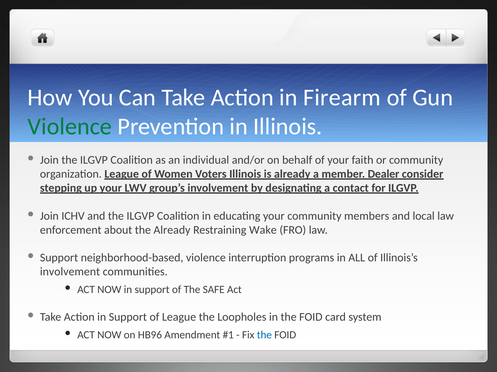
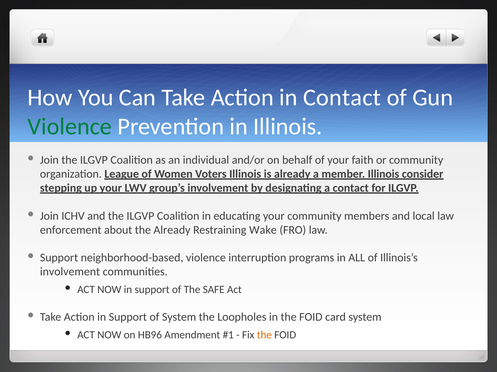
in Firearm: Firearm -> Contact
member Dealer: Dealer -> Illinois
of League: League -> System
the at (264, 335) colour: blue -> orange
